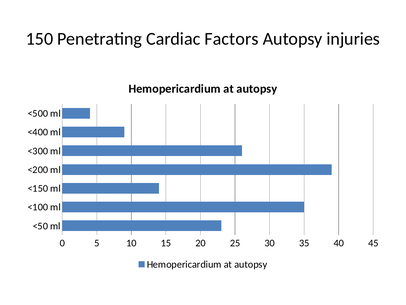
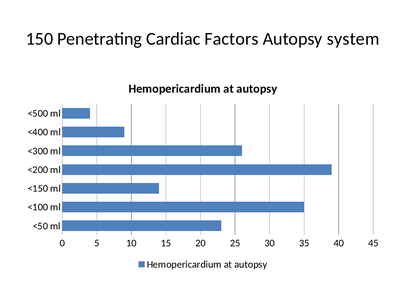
injuries: injuries -> system
